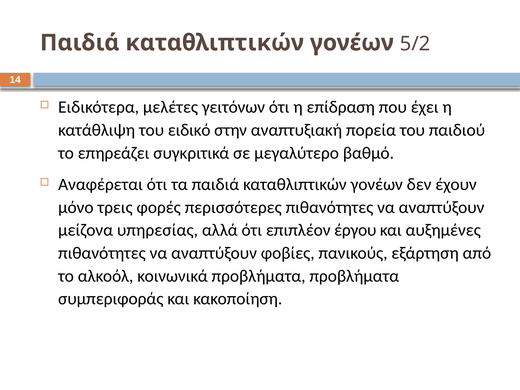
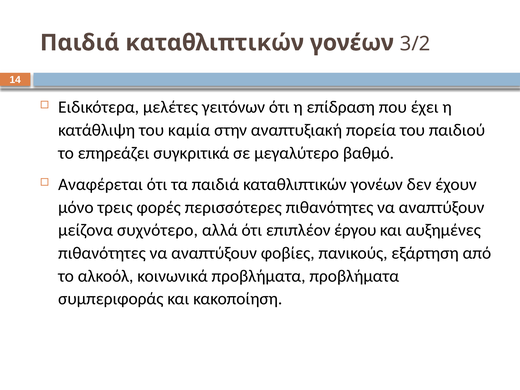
5/2: 5/2 -> 3/2
ειδικό: ειδικό -> καμία
υπηρεσίας: υπηρεσίας -> συχνότερο
